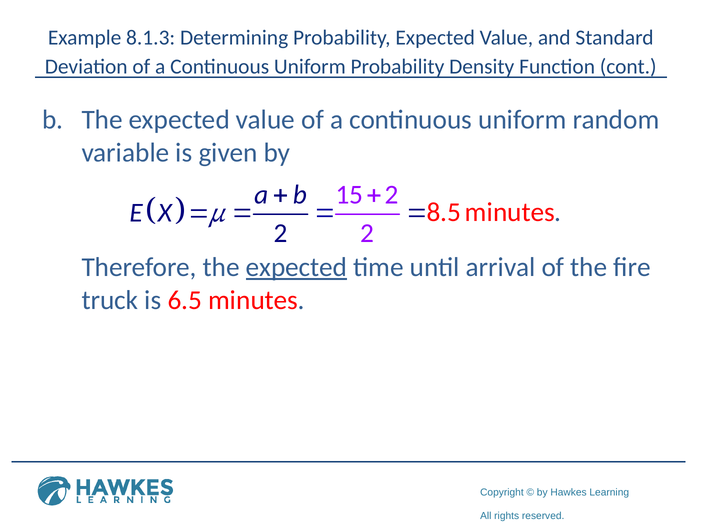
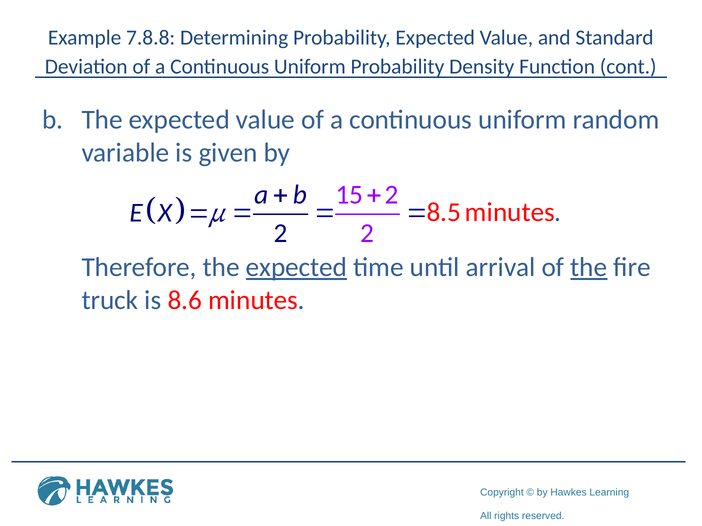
8.1.3: 8.1.3 -> 7.8.8
the at (589, 268) underline: none -> present
6.5: 6.5 -> 8.6
